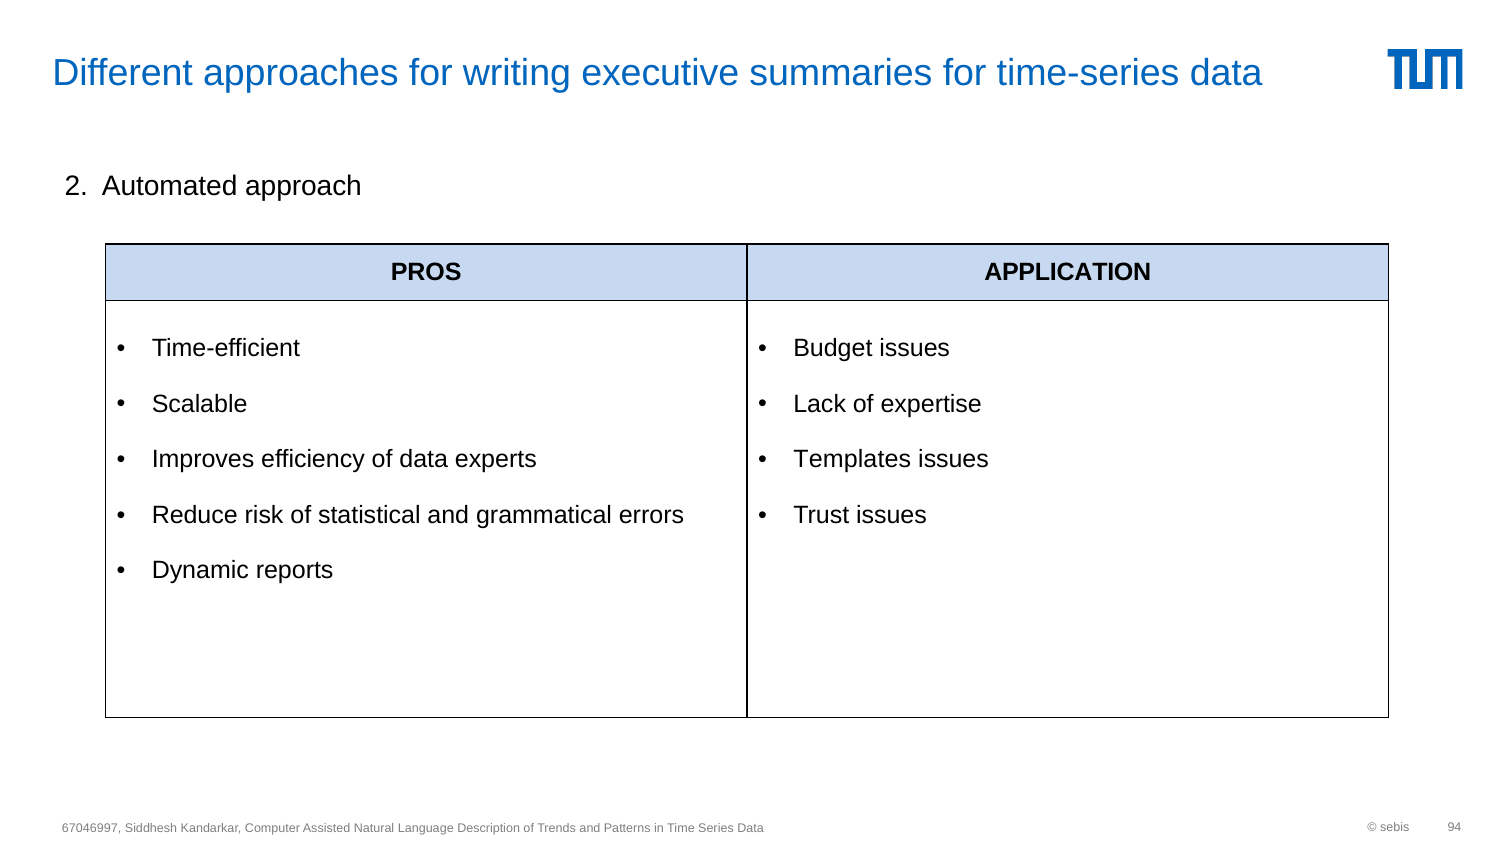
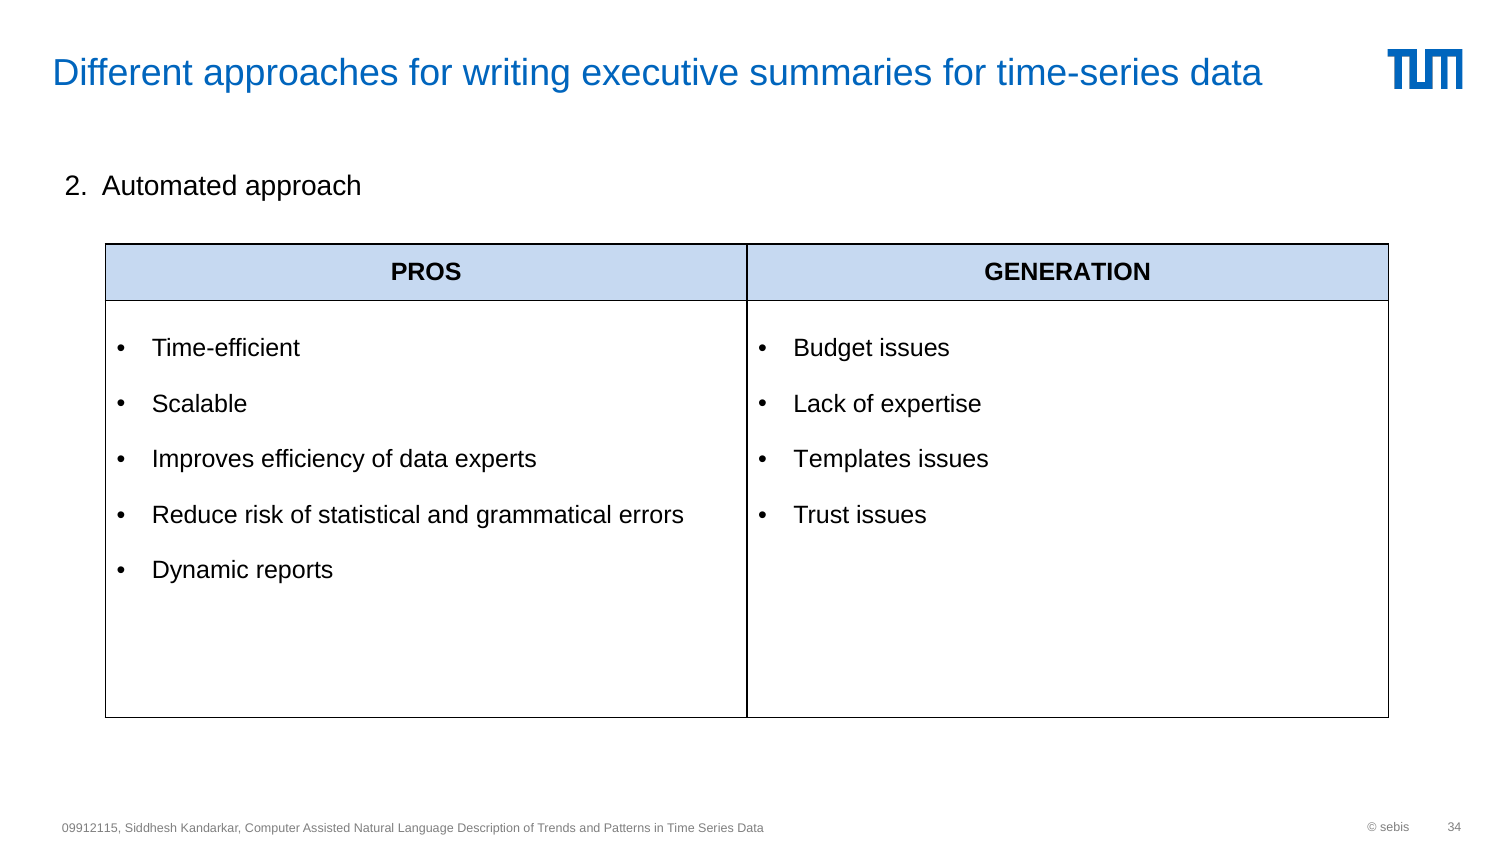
APPLICATION: APPLICATION -> GENERATION
94: 94 -> 34
67046997: 67046997 -> 09912115
